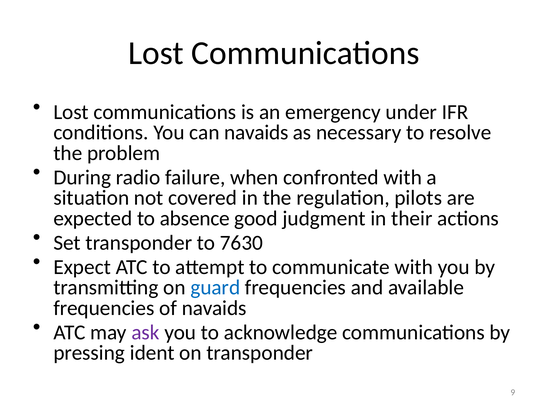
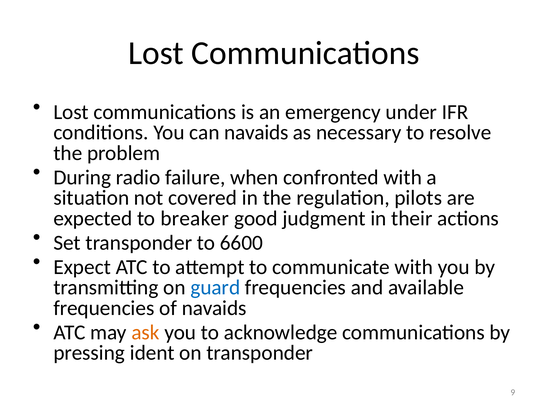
absence: absence -> breaker
7630: 7630 -> 6600
ask colour: purple -> orange
